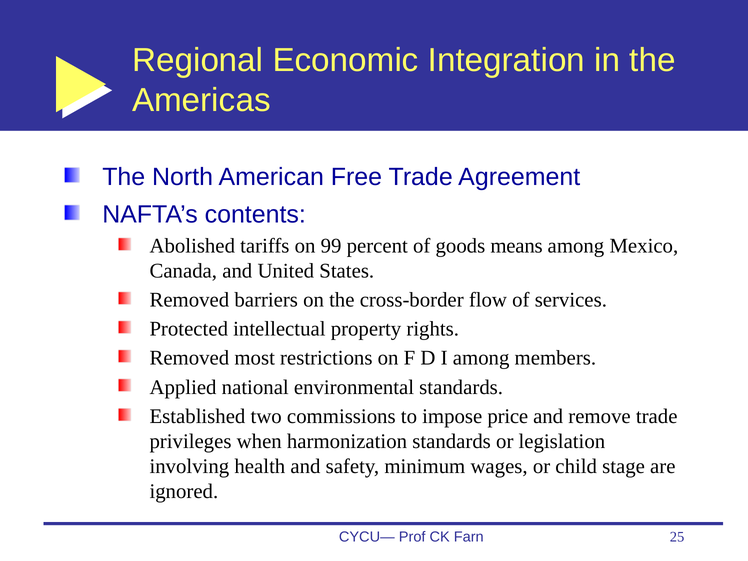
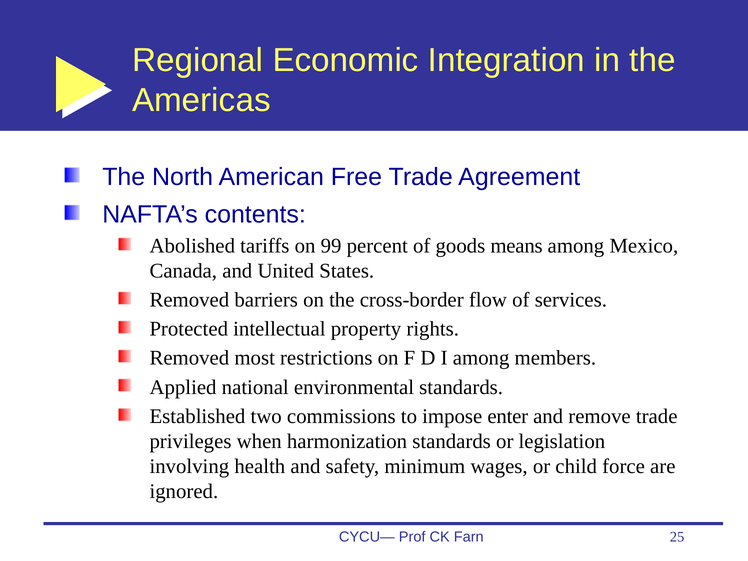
price: price -> enter
stage: stage -> force
